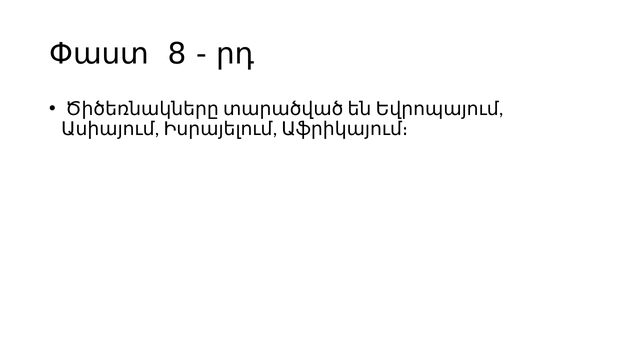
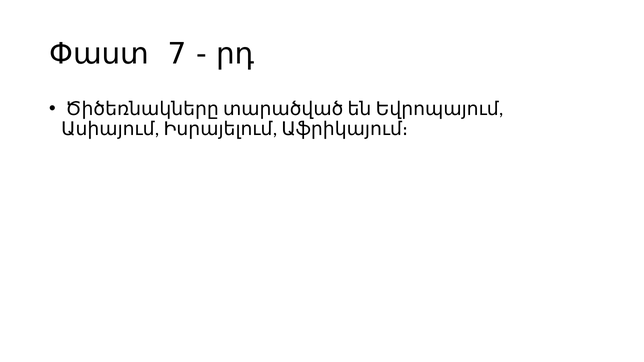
8: 8 -> 7
